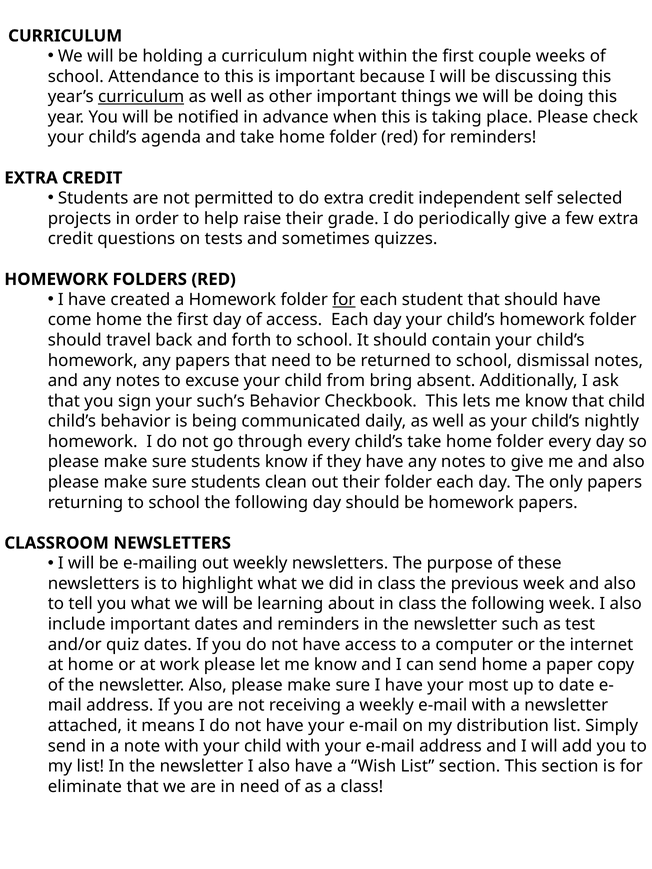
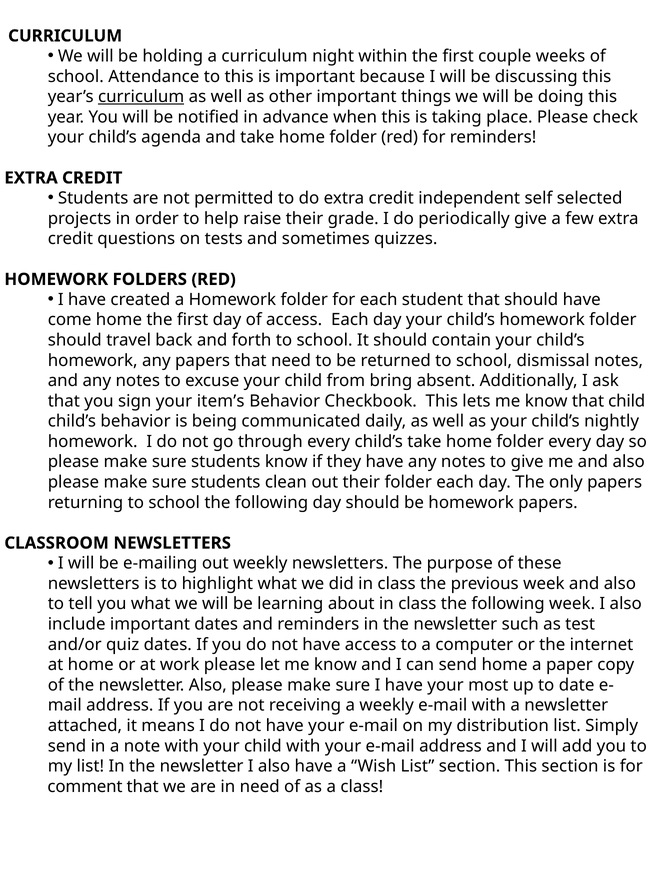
for at (344, 300) underline: present -> none
such’s: such’s -> item’s
eliminate: eliminate -> comment
